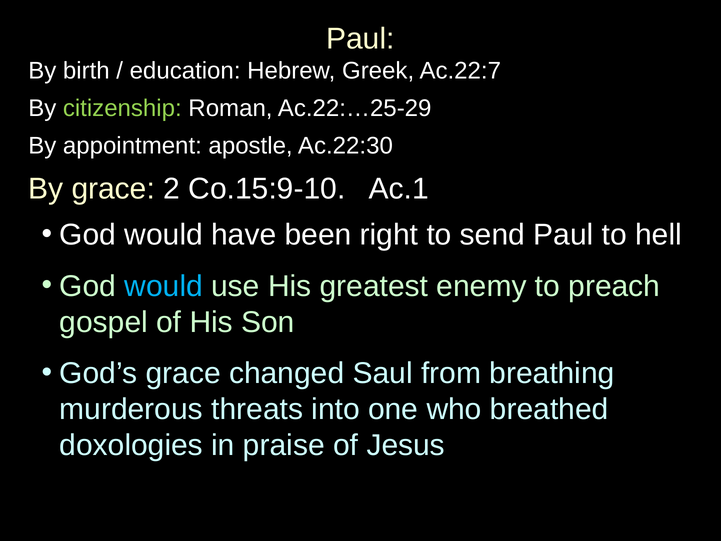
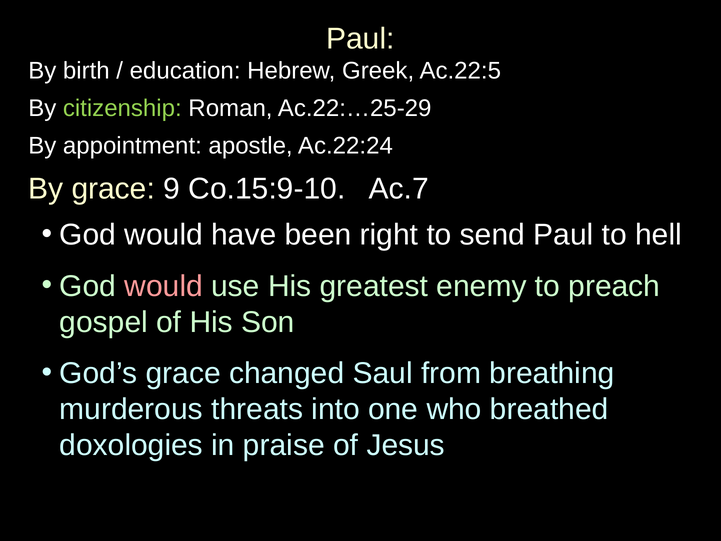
Ac.22:7: Ac.22:7 -> Ac.22:5
Ac.22:30: Ac.22:30 -> Ac.22:24
2: 2 -> 9
Ac.1: Ac.1 -> Ac.7
would at (164, 286) colour: light blue -> pink
